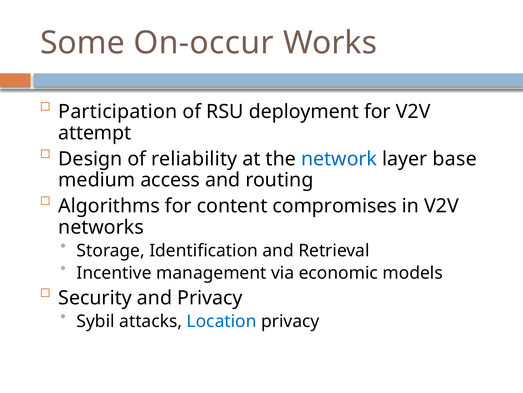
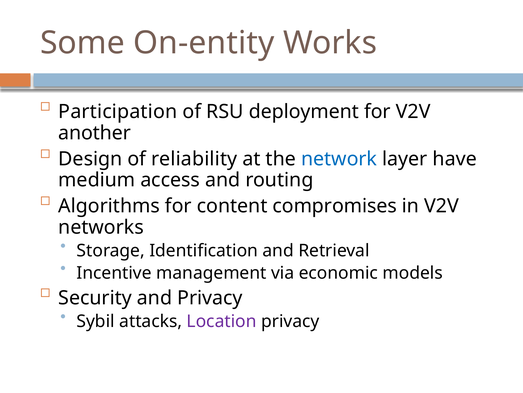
On-occur: On-occur -> On-entity
attempt: attempt -> another
base: base -> have
Location colour: blue -> purple
